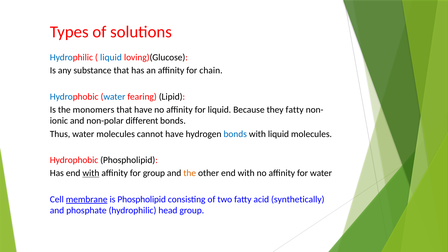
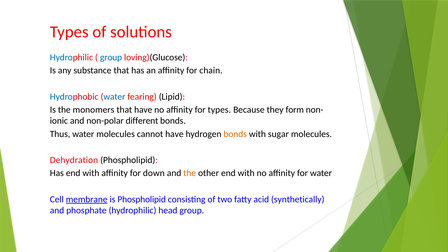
liquid at (111, 57): liquid -> group
for liquid: liquid -> types
they fatty: fatty -> form
bonds at (235, 134) colour: blue -> orange
with liquid: liquid -> sugar
Hydrophobic at (74, 160): Hydrophobic -> Dehydration
with at (91, 173) underline: present -> none
for group: group -> down
